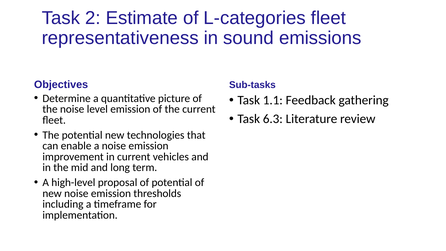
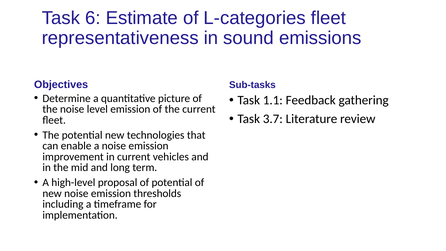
2: 2 -> 6
6.3: 6.3 -> 3.7
